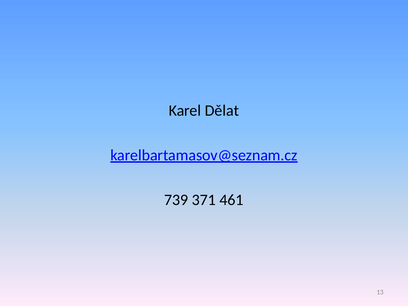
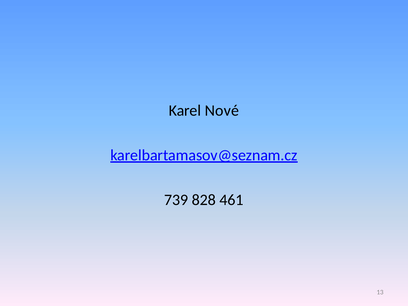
Dělat: Dělat -> Nové
371: 371 -> 828
